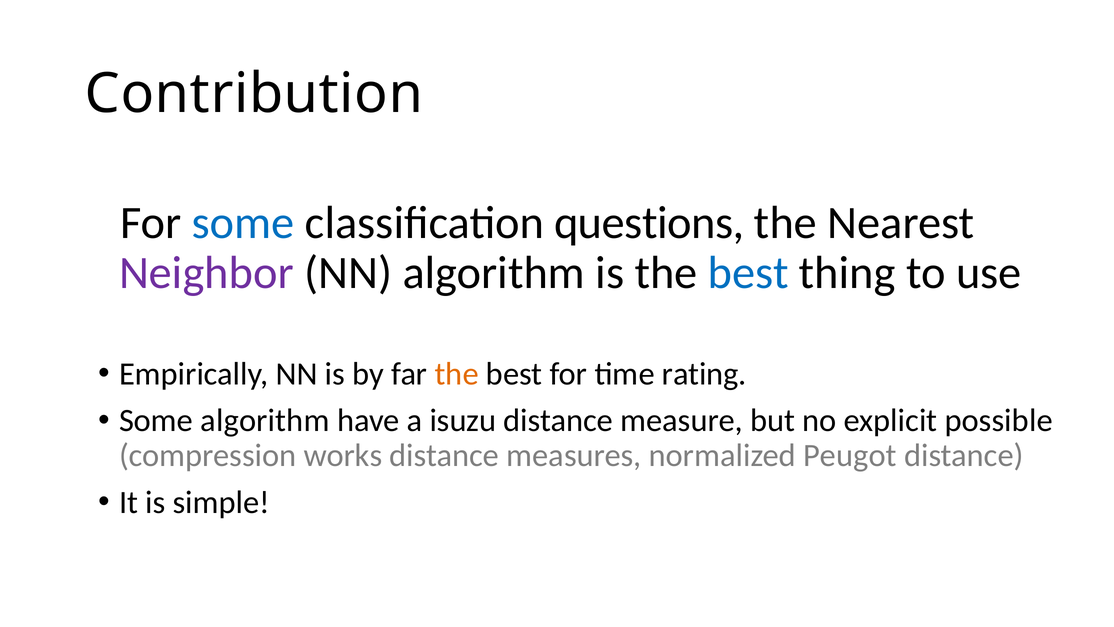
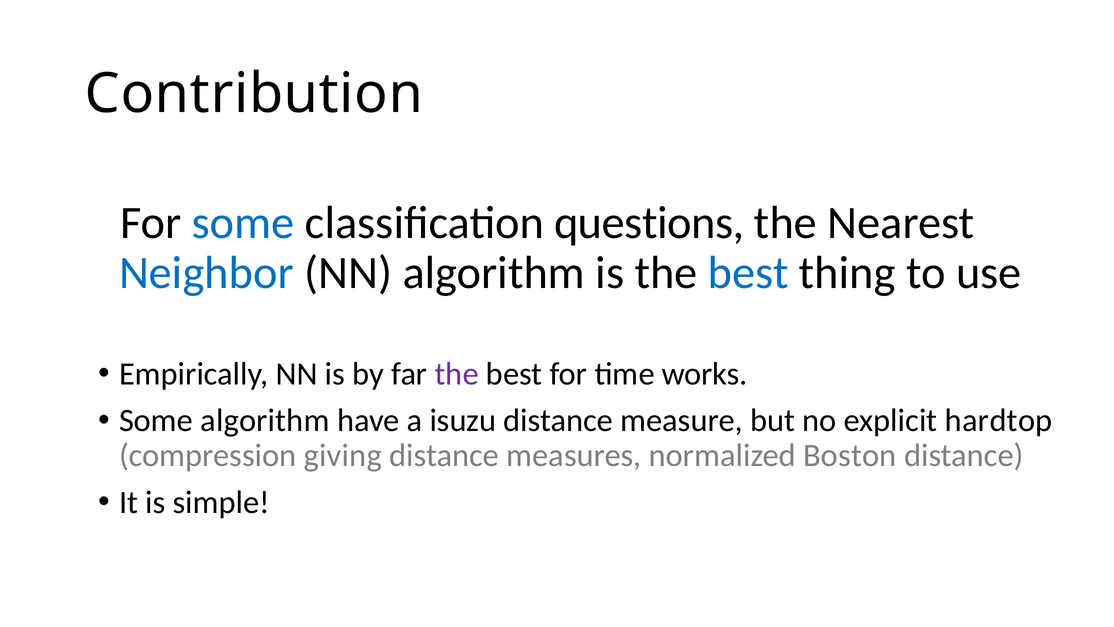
Neighbor colour: purple -> blue
the at (457, 374) colour: orange -> purple
rating: rating -> works
possible: possible -> hardtop
works: works -> giving
Peugot: Peugot -> Boston
